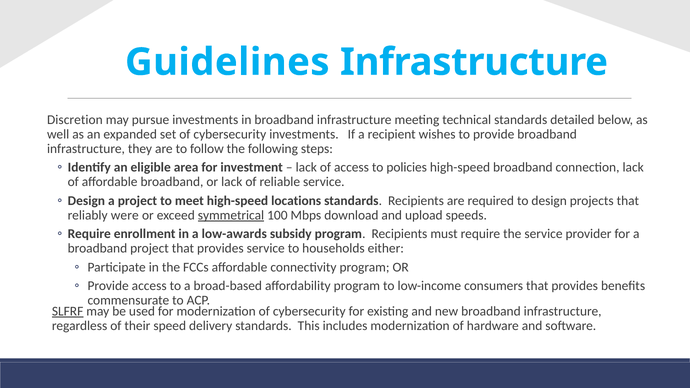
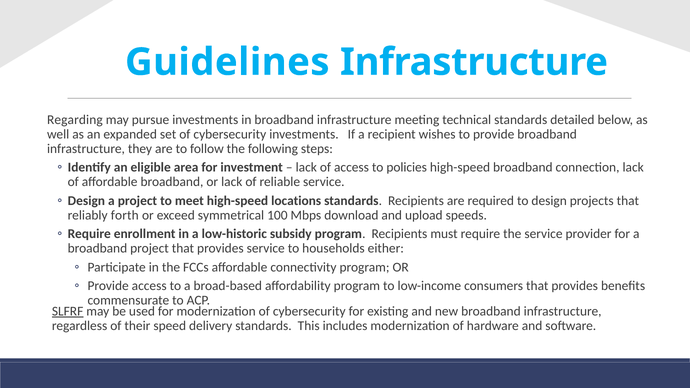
Discretion: Discretion -> Regarding
were: were -> forth
symmetrical underline: present -> none
low-awards: low-awards -> low-historic
